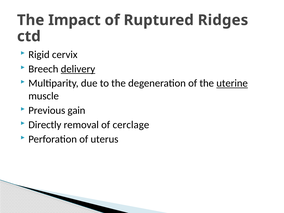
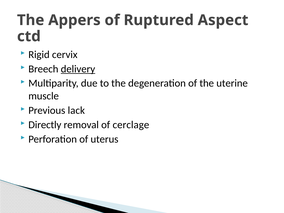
Impact: Impact -> Appers
Ridges: Ridges -> Aspect
uterine underline: present -> none
gain: gain -> lack
